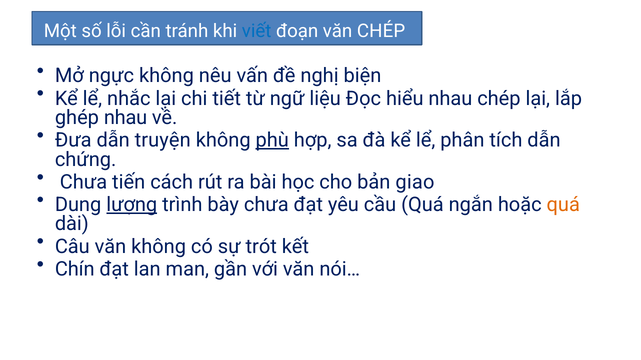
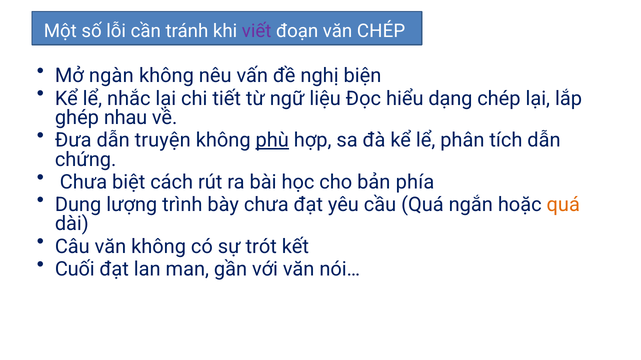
viết colour: blue -> purple
ngực: ngực -> ngàn
hiểu nhau: nhau -> dạng
tiến: tiến -> biệt
giao: giao -> phía
lượng underline: present -> none
Chín: Chín -> Cuối
